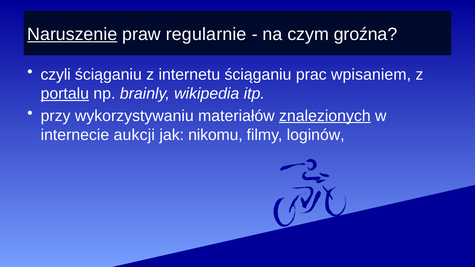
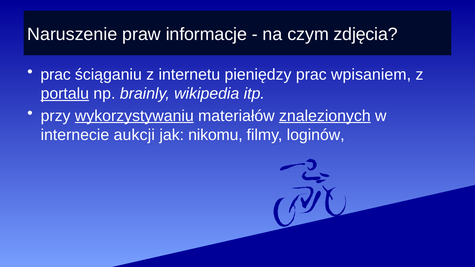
Naruszenie underline: present -> none
regularnie: regularnie -> informacje
groźna: groźna -> zdjęcia
czyli at (56, 75): czyli -> prac
internetu ściąganiu: ściąganiu -> pieniędzy
wykorzystywaniu underline: none -> present
